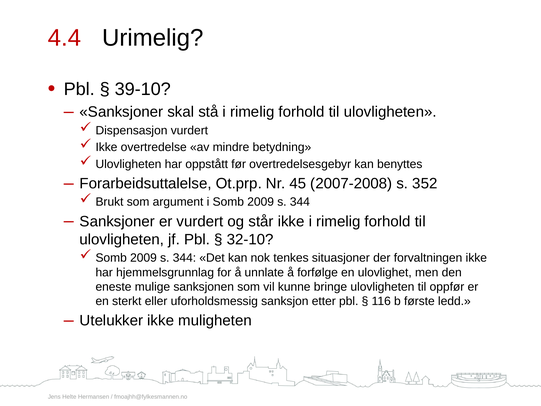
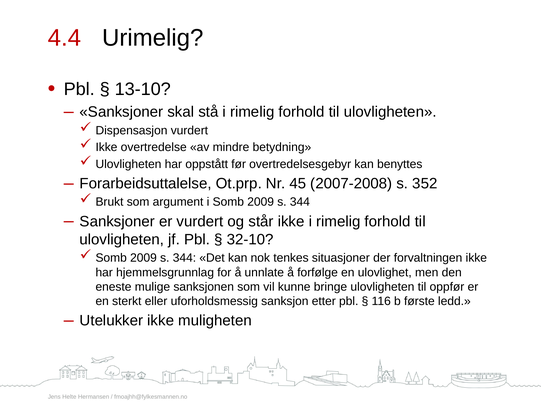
39-10: 39-10 -> 13-10
